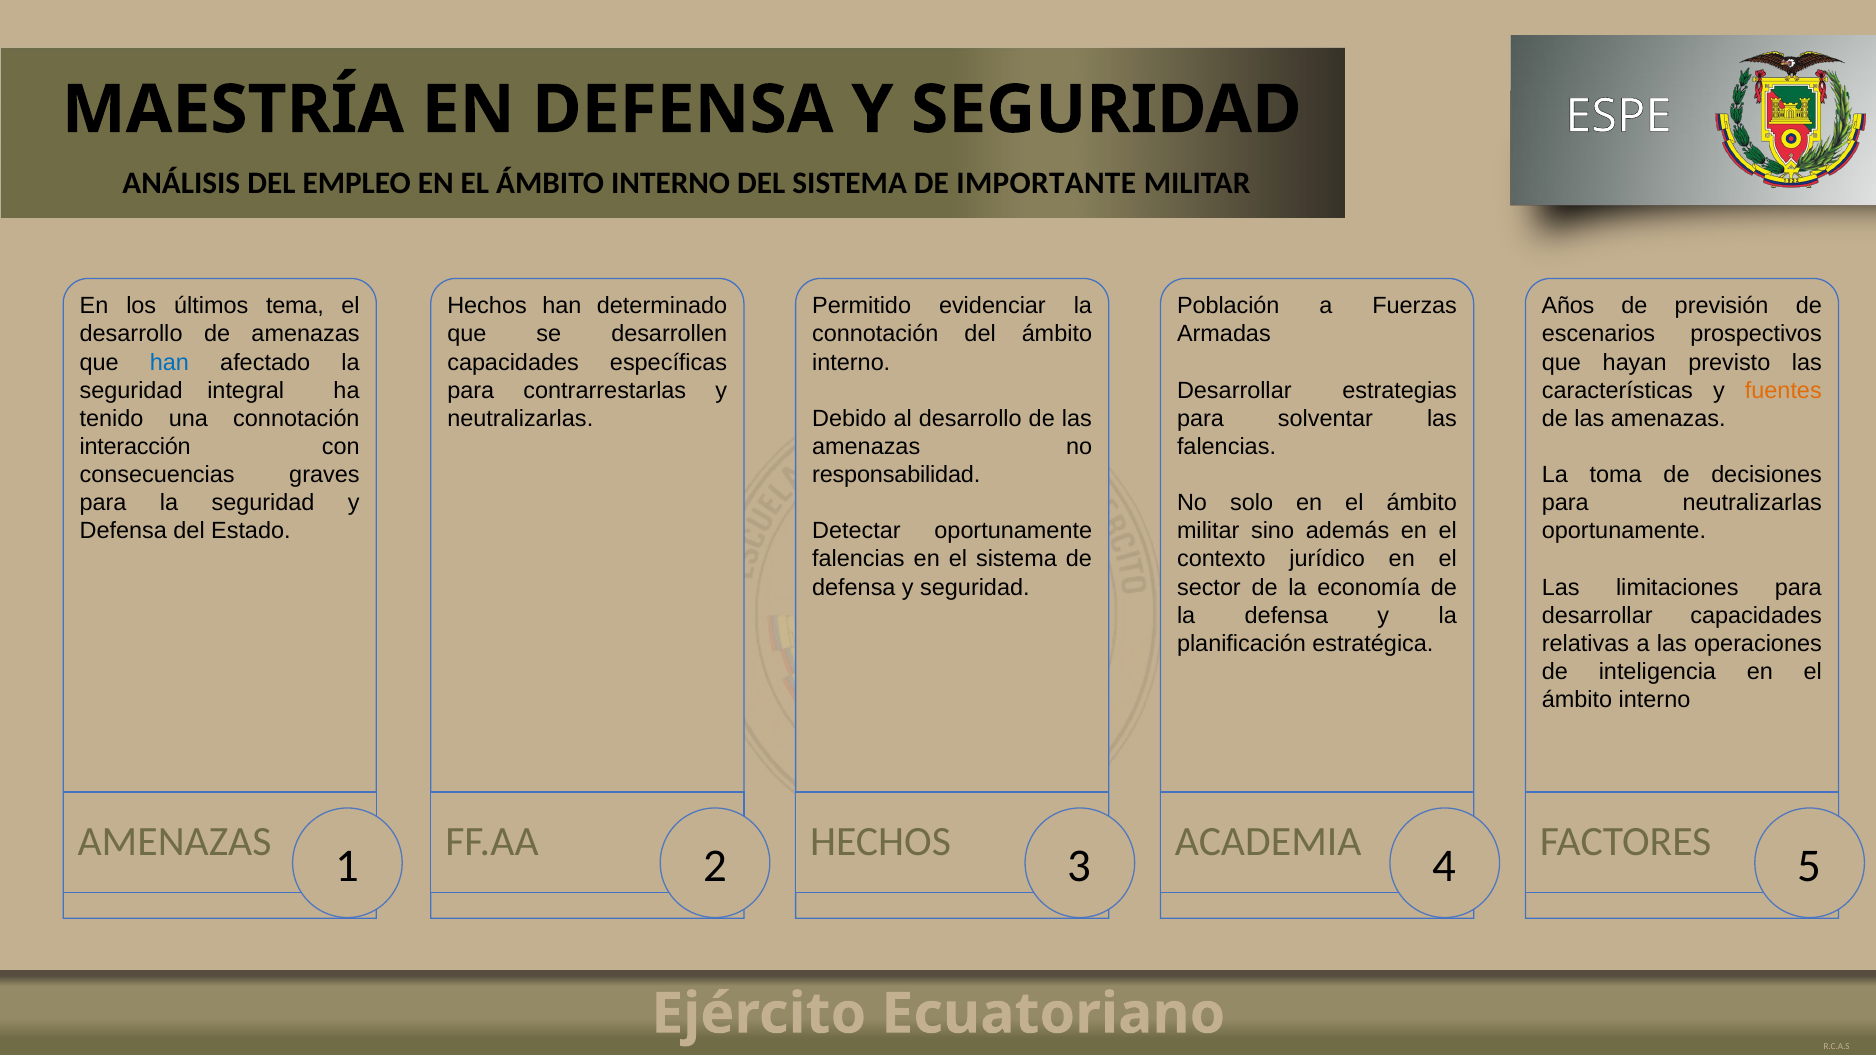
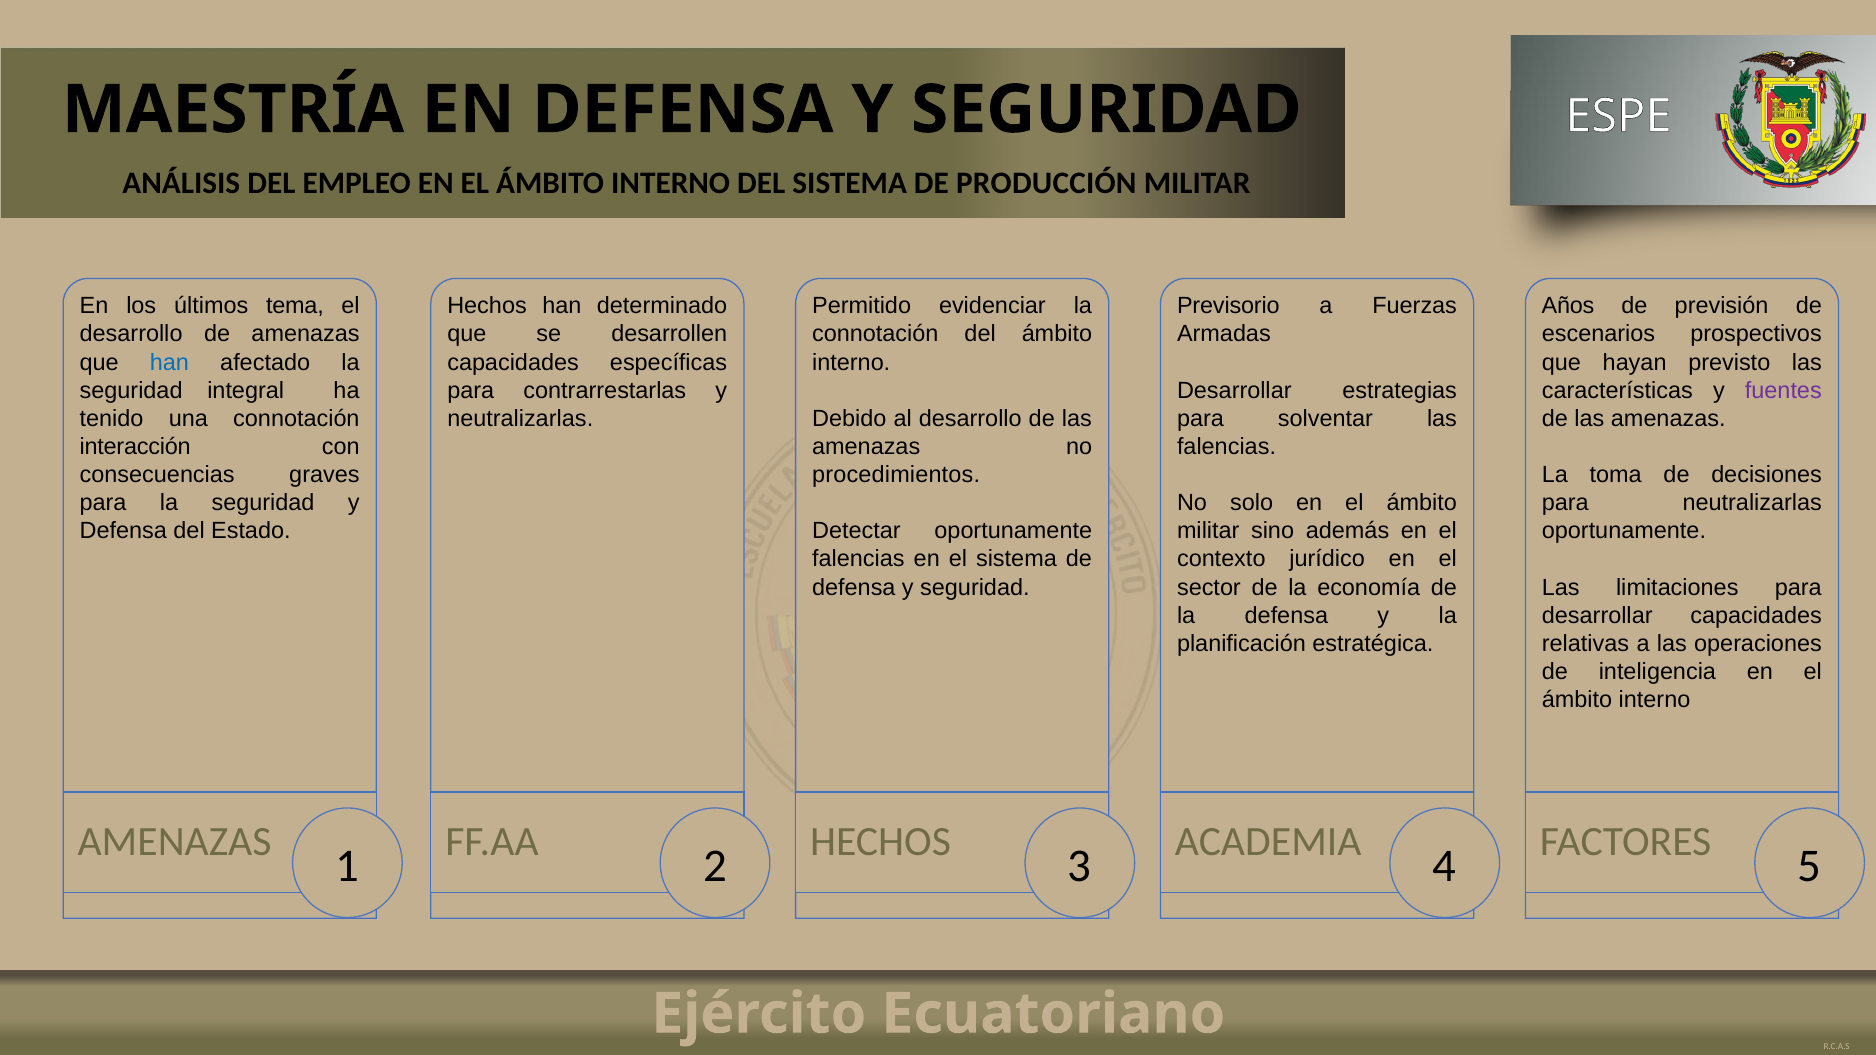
IMPORTANTE: IMPORTANTE -> PRODUCCIÓN
Población: Población -> Previsorio
fuentes colour: orange -> purple
responsabilidad: responsabilidad -> procedimientos
